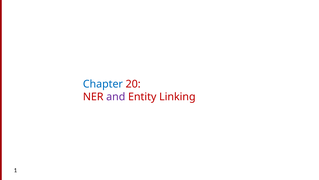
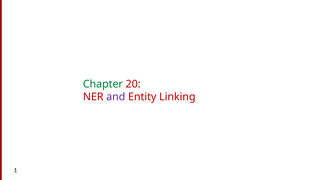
Chapter colour: blue -> green
